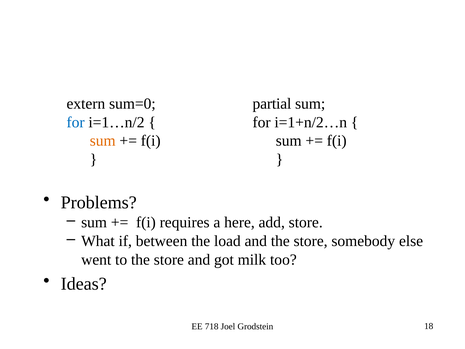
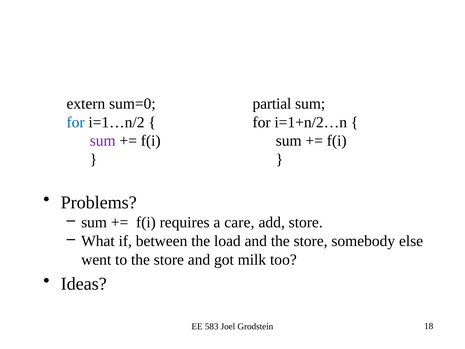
sum at (103, 141) colour: orange -> purple
here: here -> care
718: 718 -> 583
